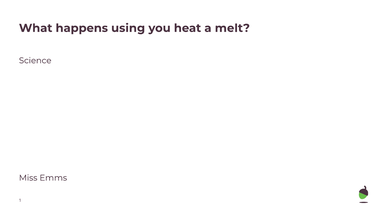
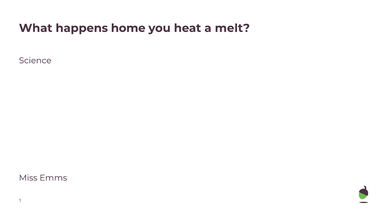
using: using -> home
